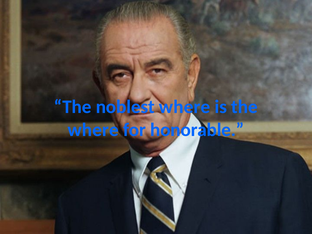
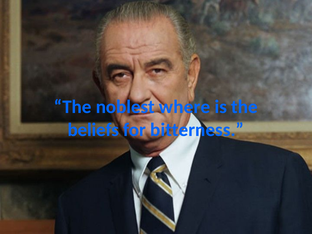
where at (93, 130): where -> beliefs
honorable: honorable -> bitterness
